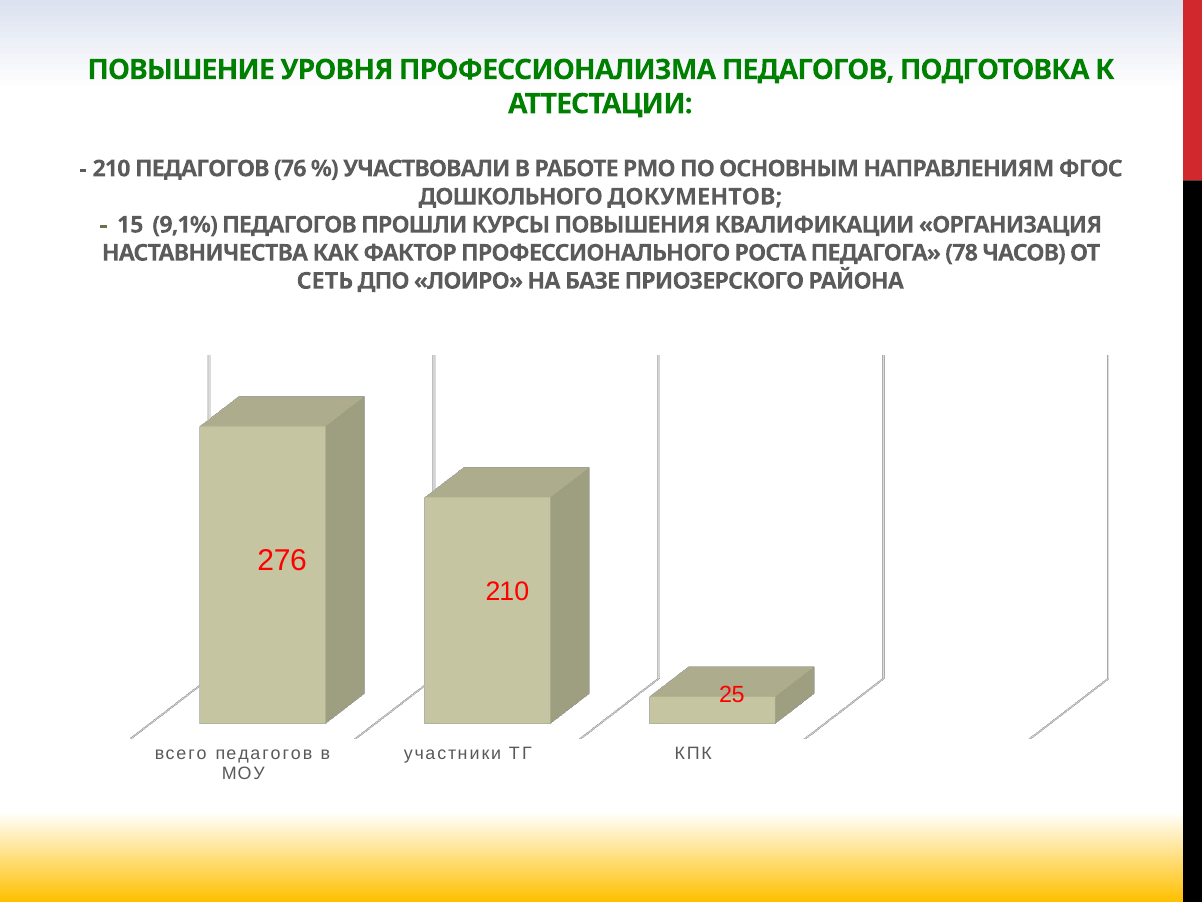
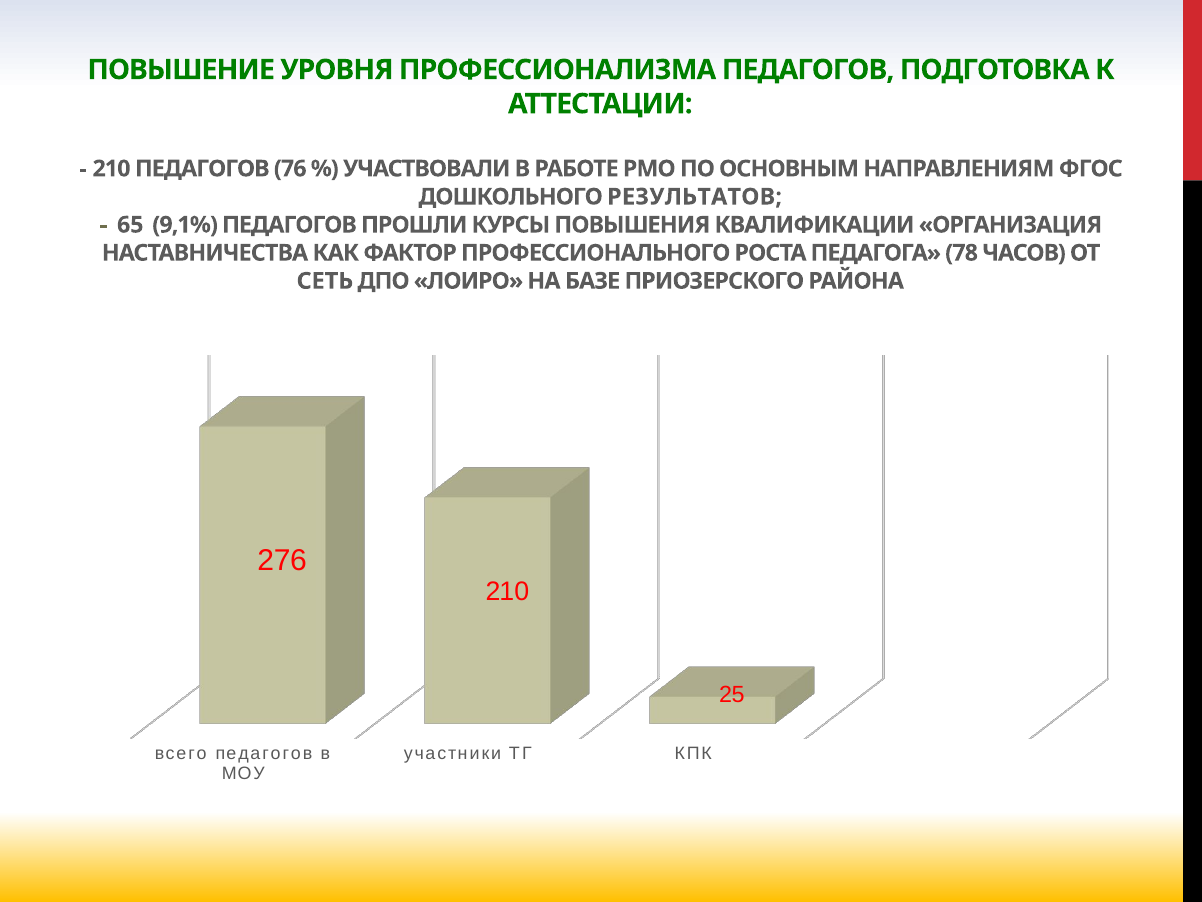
ДОКУМЕНТОВ: ДОКУМЕНТОВ -> РЕЗУЛЬТАТОВ
15: 15 -> 65
